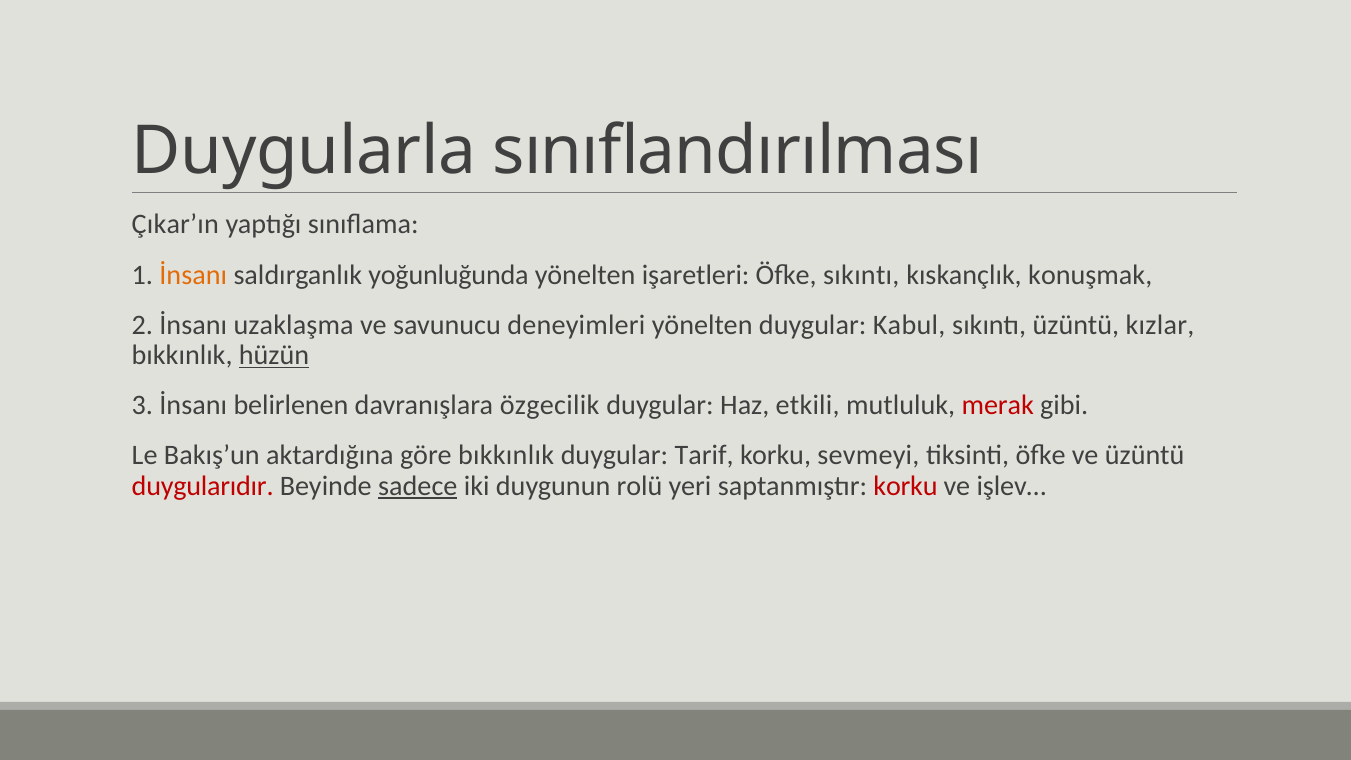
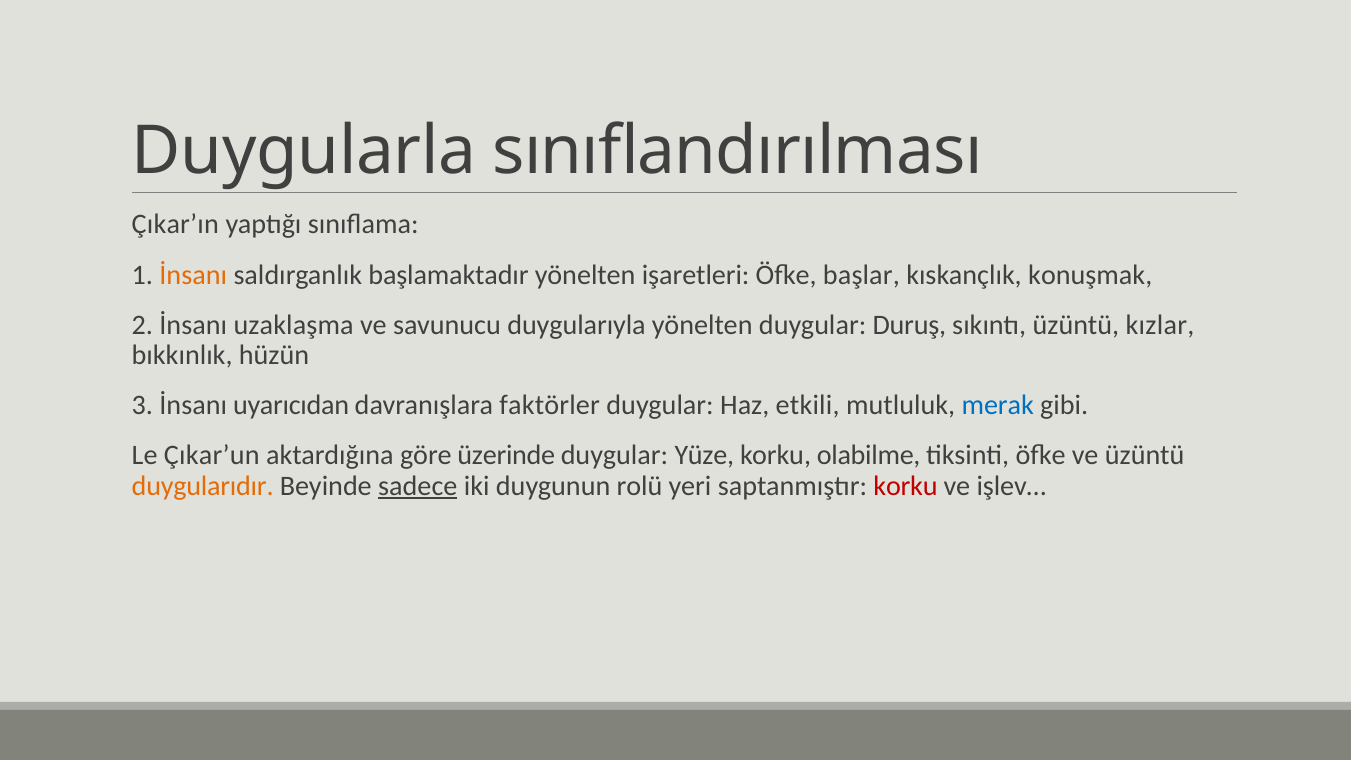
yoğunluğunda: yoğunluğunda -> başlamaktadır
Öfke sıkıntı: sıkıntı -> başlar
deneyimleri: deneyimleri -> duygularıyla
Kabul: Kabul -> Duruş
hüzün underline: present -> none
belirlenen: belirlenen -> uyarıcıdan
özgecilik: özgecilik -> faktörler
merak colour: red -> blue
Bakış’un: Bakış’un -> Çıkar’un
göre bıkkınlık: bıkkınlık -> üzerinde
Tarif: Tarif -> Yüze
sevmeyi: sevmeyi -> olabilme
duygularıdır colour: red -> orange
